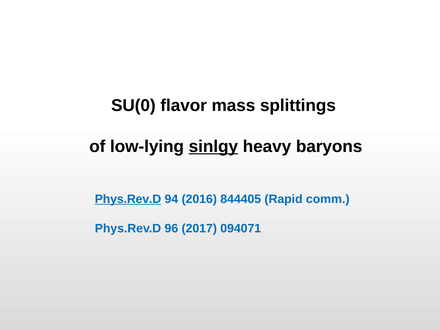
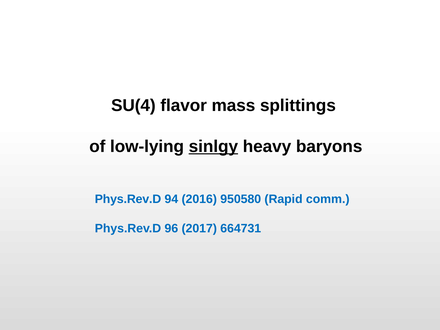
SU(0: SU(0 -> SU(4
Phys.Rev.D at (128, 199) underline: present -> none
844405: 844405 -> 950580
094071: 094071 -> 664731
